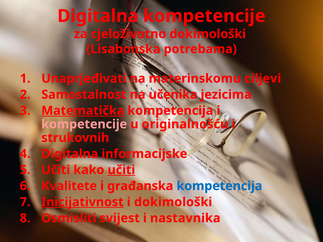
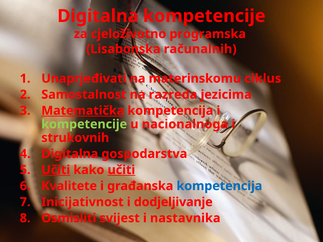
cjeloživotno dokimološki: dokimološki -> programska
potrebama: potrebama -> računalnih
ciljevi: ciljevi -> ciklus
učenika: učenika -> razreda
kompetencije at (84, 124) colour: pink -> light green
originalnošću: originalnošću -> nacionalnoga
informacijske: informacijske -> gospodarstva
Učiti at (56, 170) underline: none -> present
Inicijativnost underline: present -> none
i dokimološki: dokimološki -> dodjeljivanje
